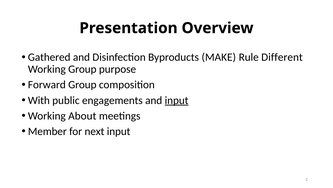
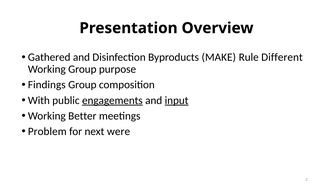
Forward: Forward -> Findings
engagements underline: none -> present
About: About -> Better
Member: Member -> Problem
next input: input -> were
